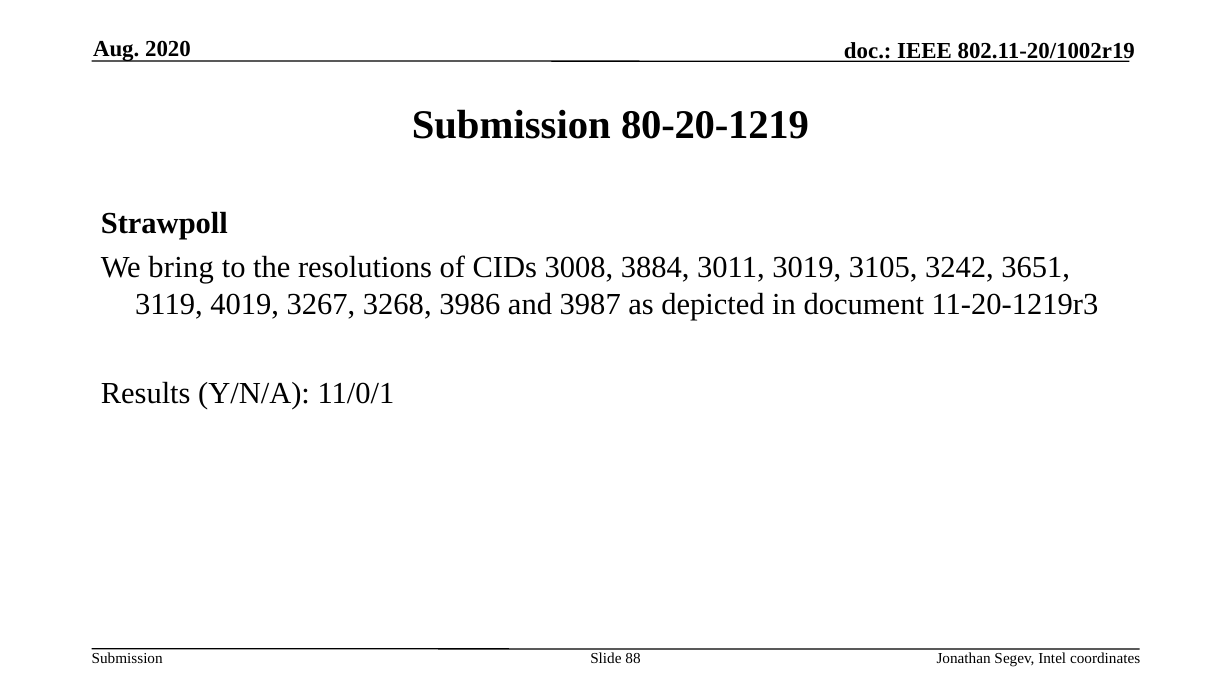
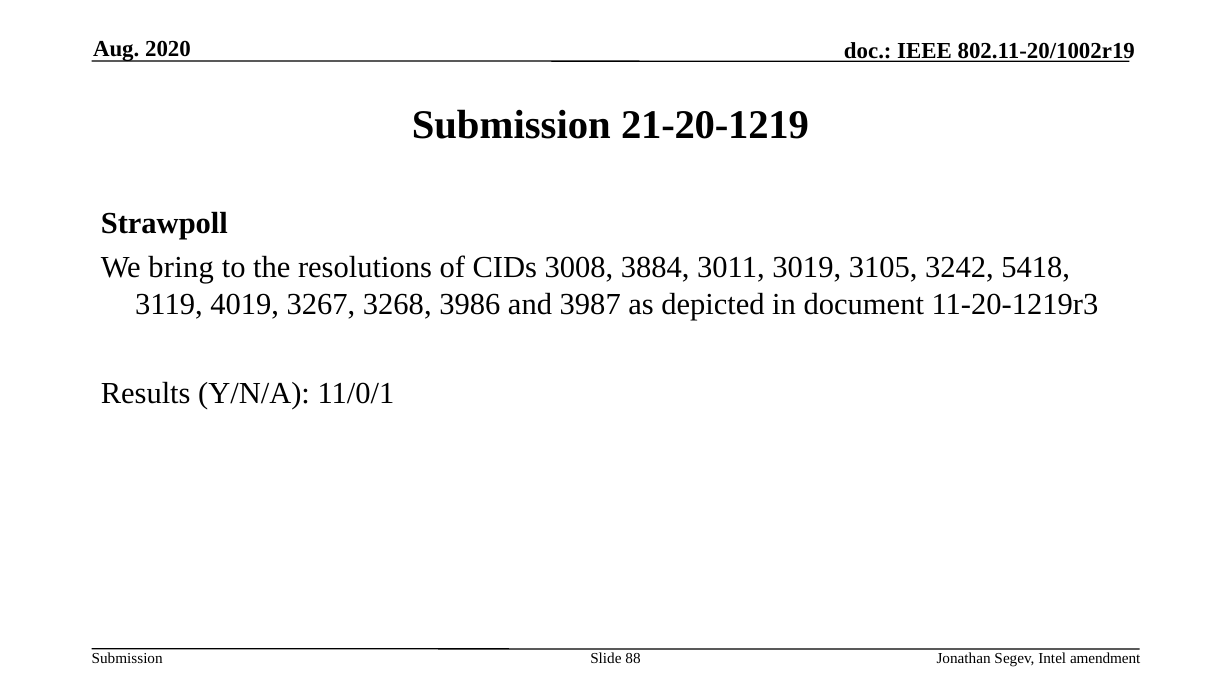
80-20-1219: 80-20-1219 -> 21-20-1219
3651: 3651 -> 5418
coordinates: coordinates -> amendment
